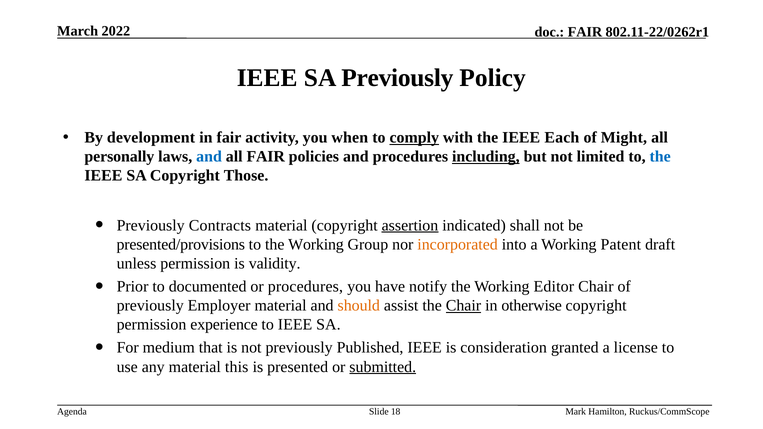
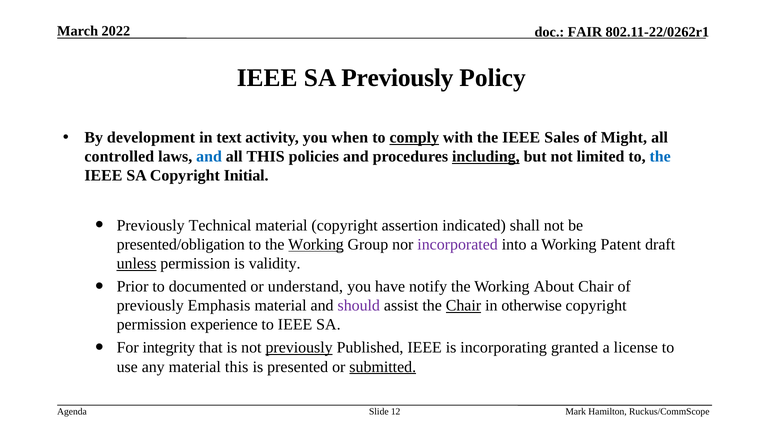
in fair: fair -> text
Each: Each -> Sales
personally: personally -> controlled
all FAIR: FAIR -> THIS
Those: Those -> Initial
Contracts: Contracts -> Technical
assertion underline: present -> none
presented/provisions: presented/provisions -> presented/obligation
Working at (316, 245) underline: none -> present
incorporated colour: orange -> purple
unless underline: none -> present
or procedures: procedures -> understand
Editor: Editor -> About
Employer: Employer -> Emphasis
should colour: orange -> purple
medium: medium -> integrity
previously at (299, 348) underline: none -> present
consideration: consideration -> incorporating
18: 18 -> 12
